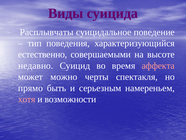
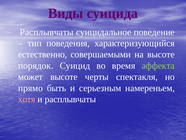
недавно: недавно -> порядок
аффекта colour: pink -> light green
может можно: можно -> высоте
и возможности: возможности -> расплывчаты
